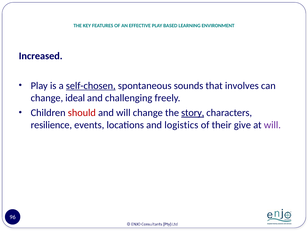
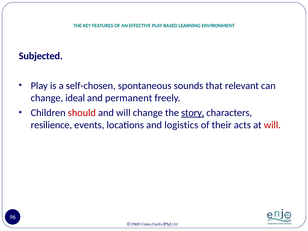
Increased: Increased -> Subjected
self-chosen underline: present -> none
involves: involves -> relevant
challenging: challenging -> permanent
give: give -> acts
will at (272, 125) colour: purple -> red
